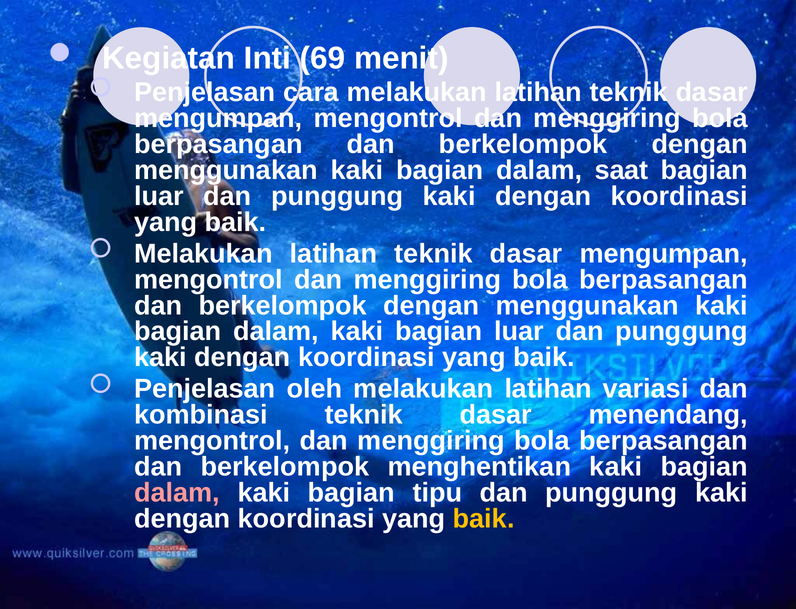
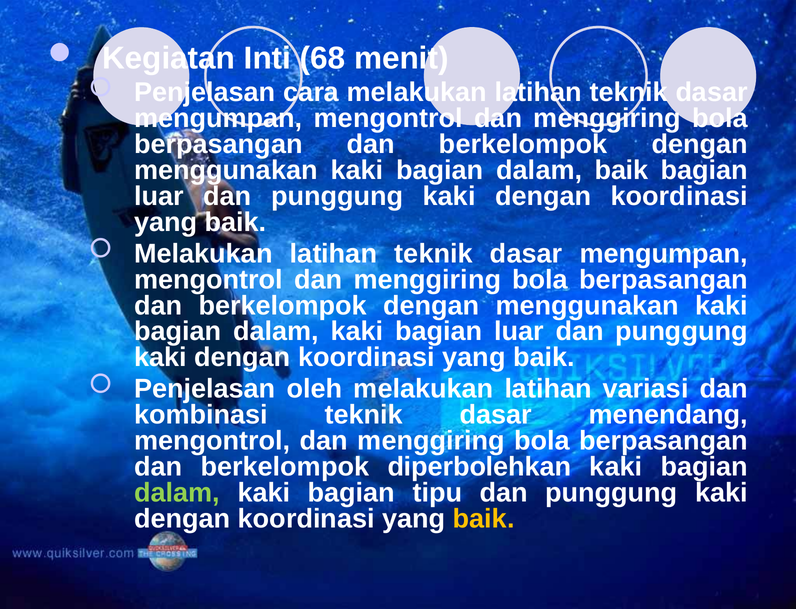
69: 69 -> 68
dalam saat: saat -> baik
menghentikan: menghentikan -> diperbolehkan
dalam at (177, 493) colour: pink -> light green
